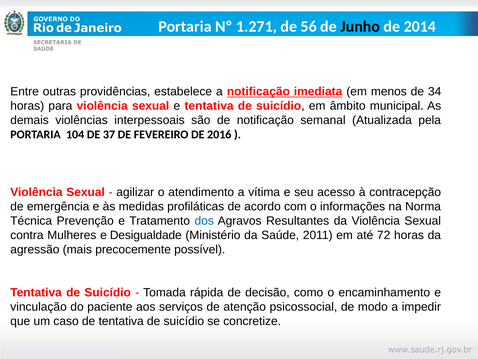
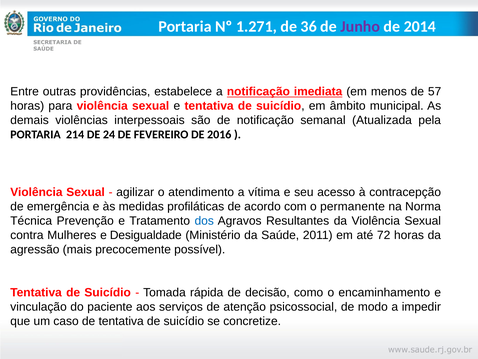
56: 56 -> 36
Junho colour: black -> purple
34: 34 -> 57
104: 104 -> 214
37: 37 -> 24
informações: informações -> permanente
